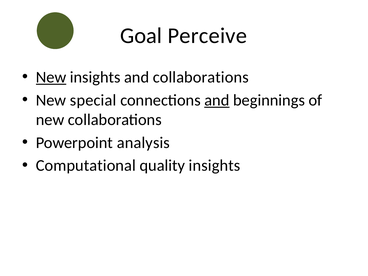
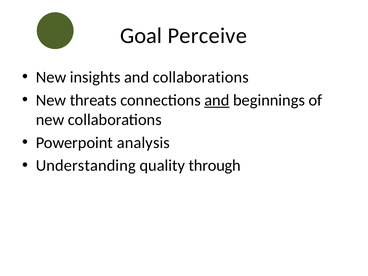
New at (51, 77) underline: present -> none
special: special -> threats
Computational: Computational -> Understanding
quality insights: insights -> through
